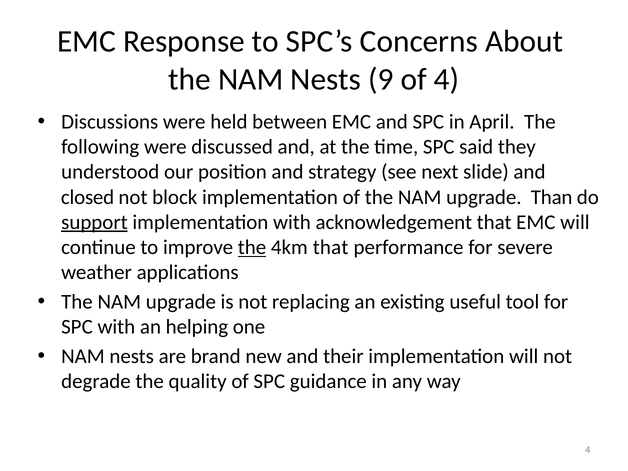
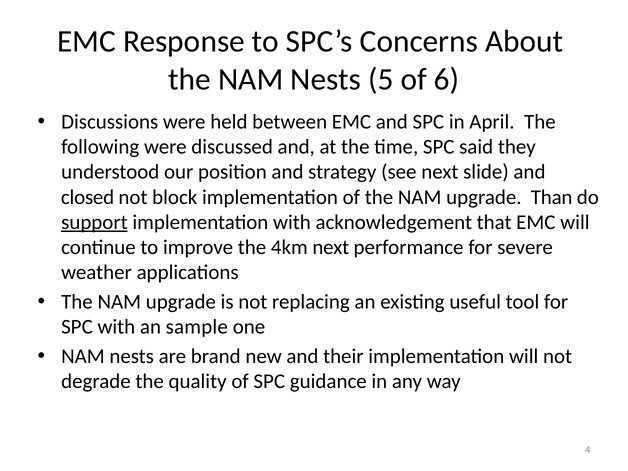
9: 9 -> 5
of 4: 4 -> 6
the at (252, 247) underline: present -> none
4km that: that -> next
helping: helping -> sample
